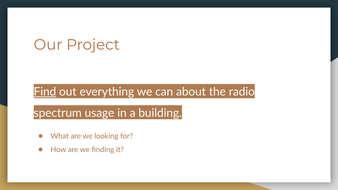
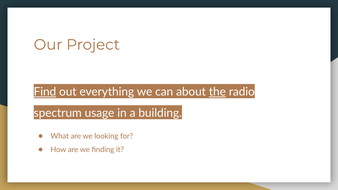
the underline: none -> present
